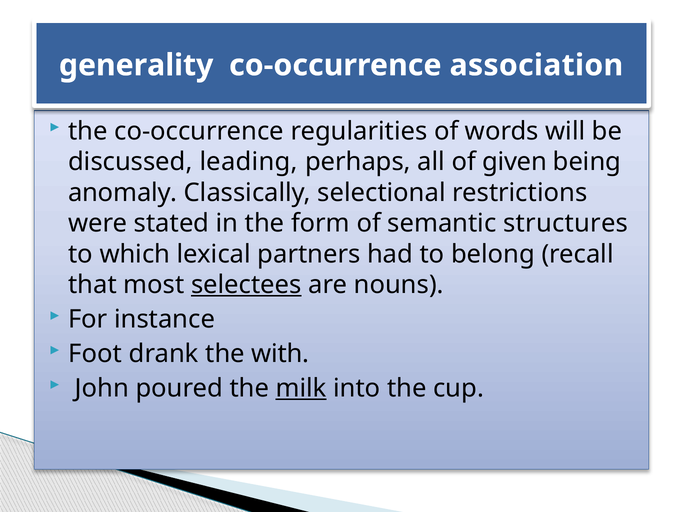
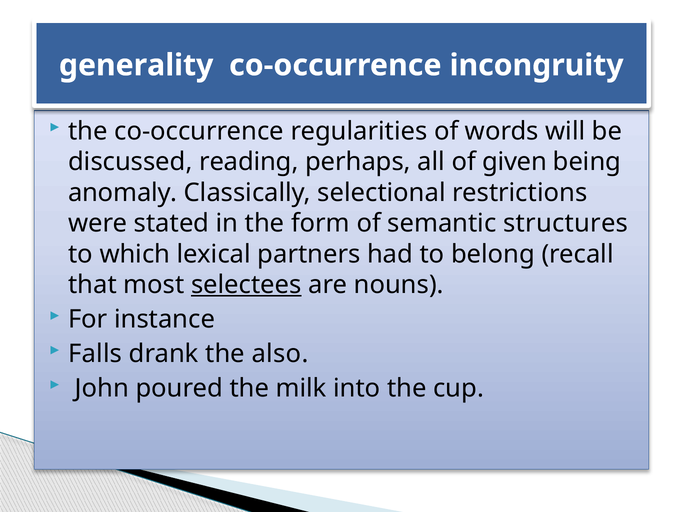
association: association -> incongruity
leading: leading -> reading
Foot: Foot -> Falls
with: with -> also
milk underline: present -> none
